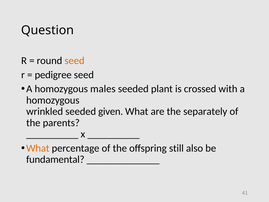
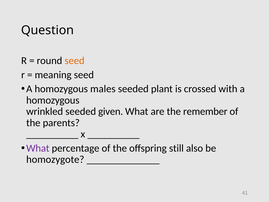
pedigree: pedigree -> meaning
separately: separately -> remember
What at (38, 148) colour: orange -> purple
fundamental: fundamental -> homozygote
